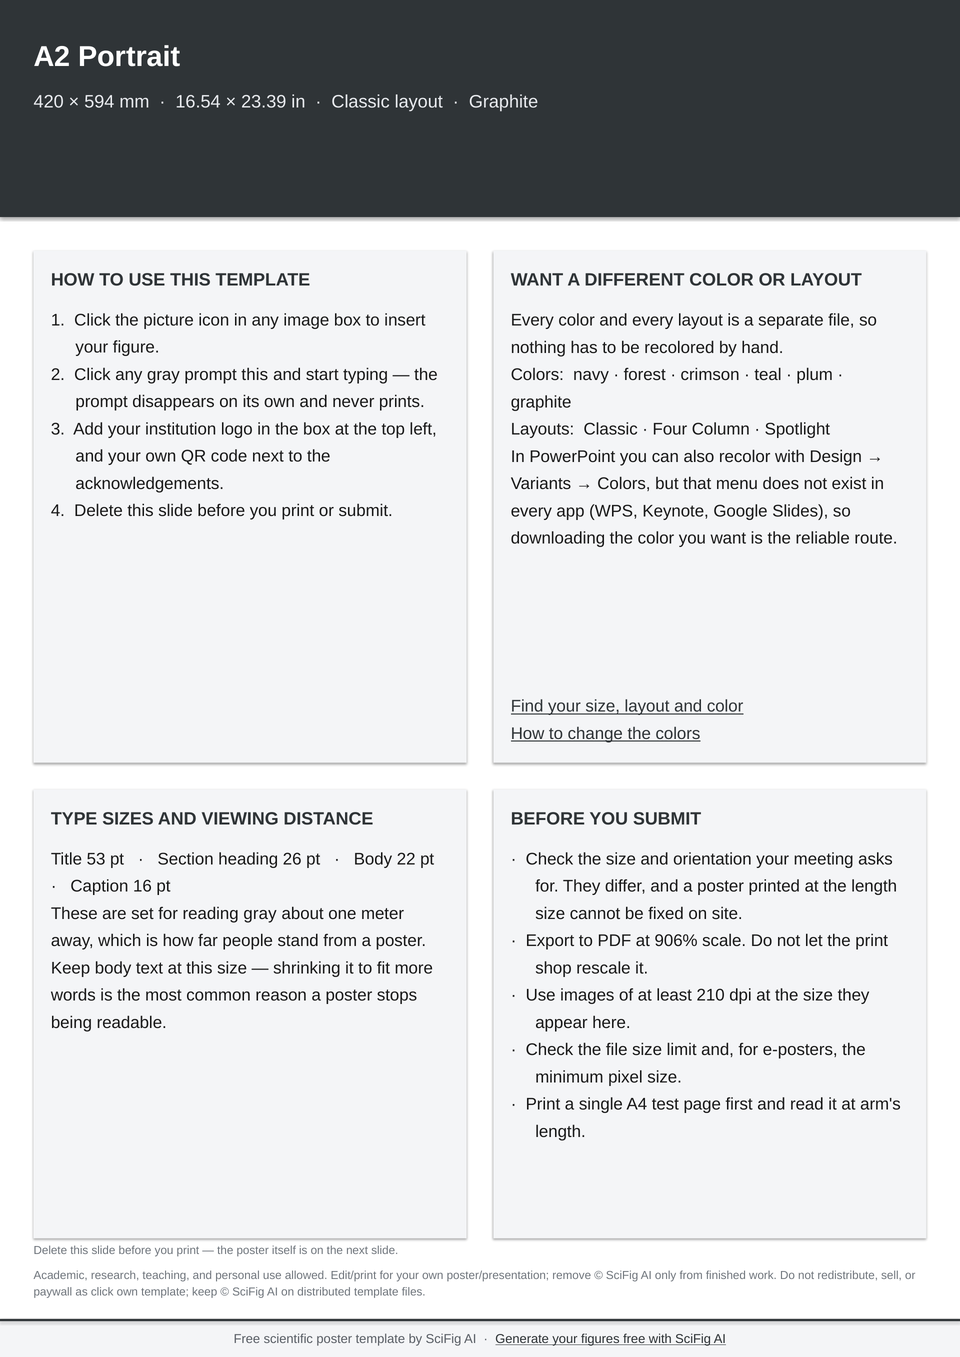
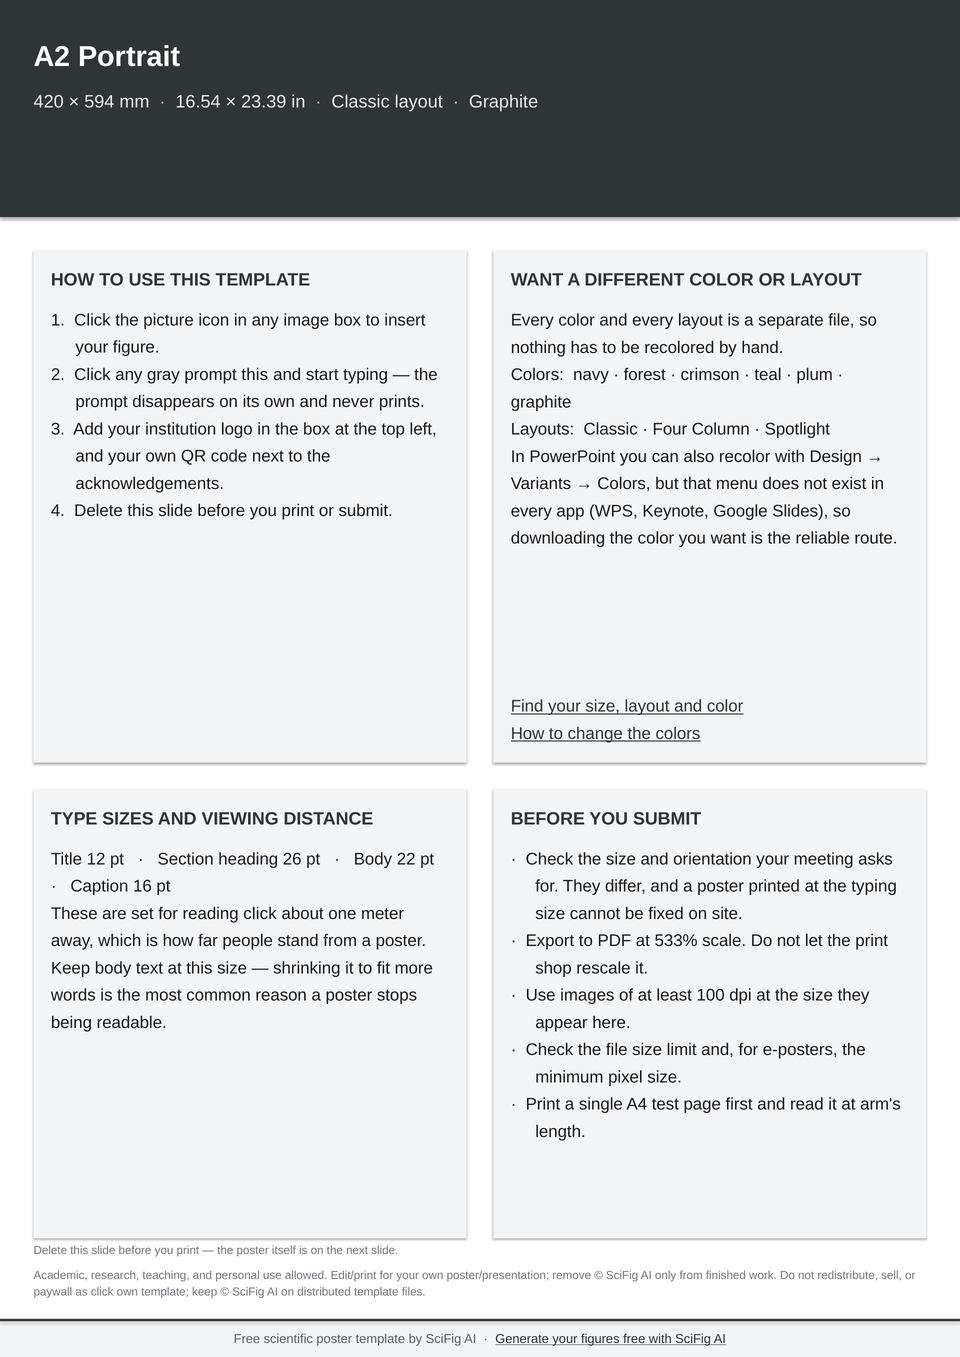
53: 53 -> 12
the length: length -> typing
reading gray: gray -> click
906%: 906% -> 533%
210: 210 -> 100
